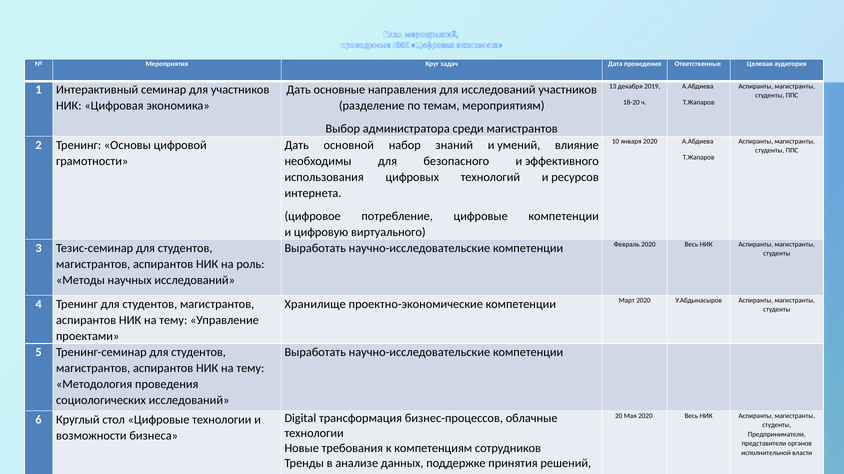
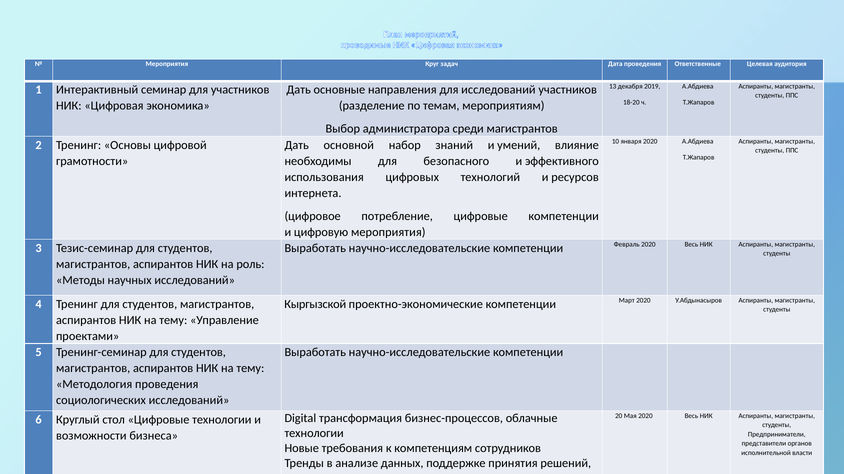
цифровую виртуального: виртуального -> мероприятия
Хранилище: Хранилище -> Кыргызской
